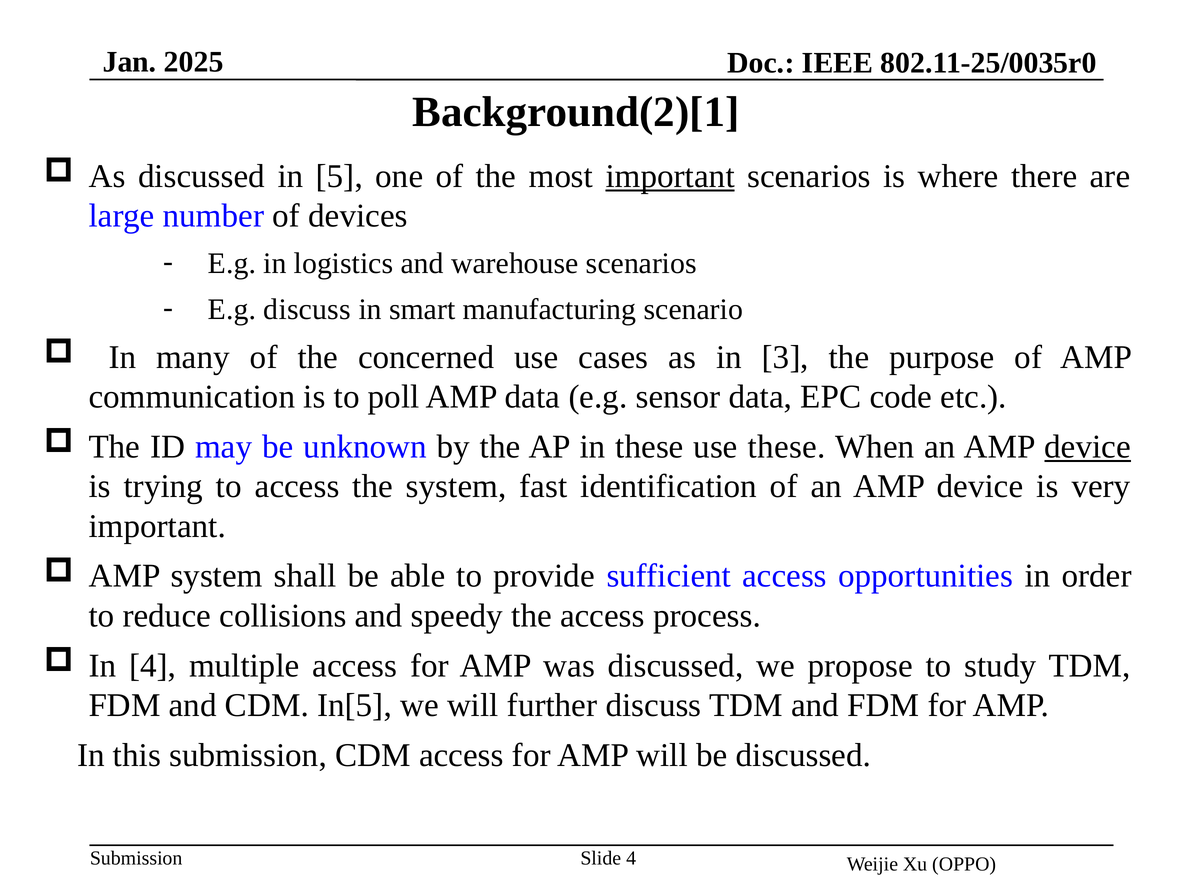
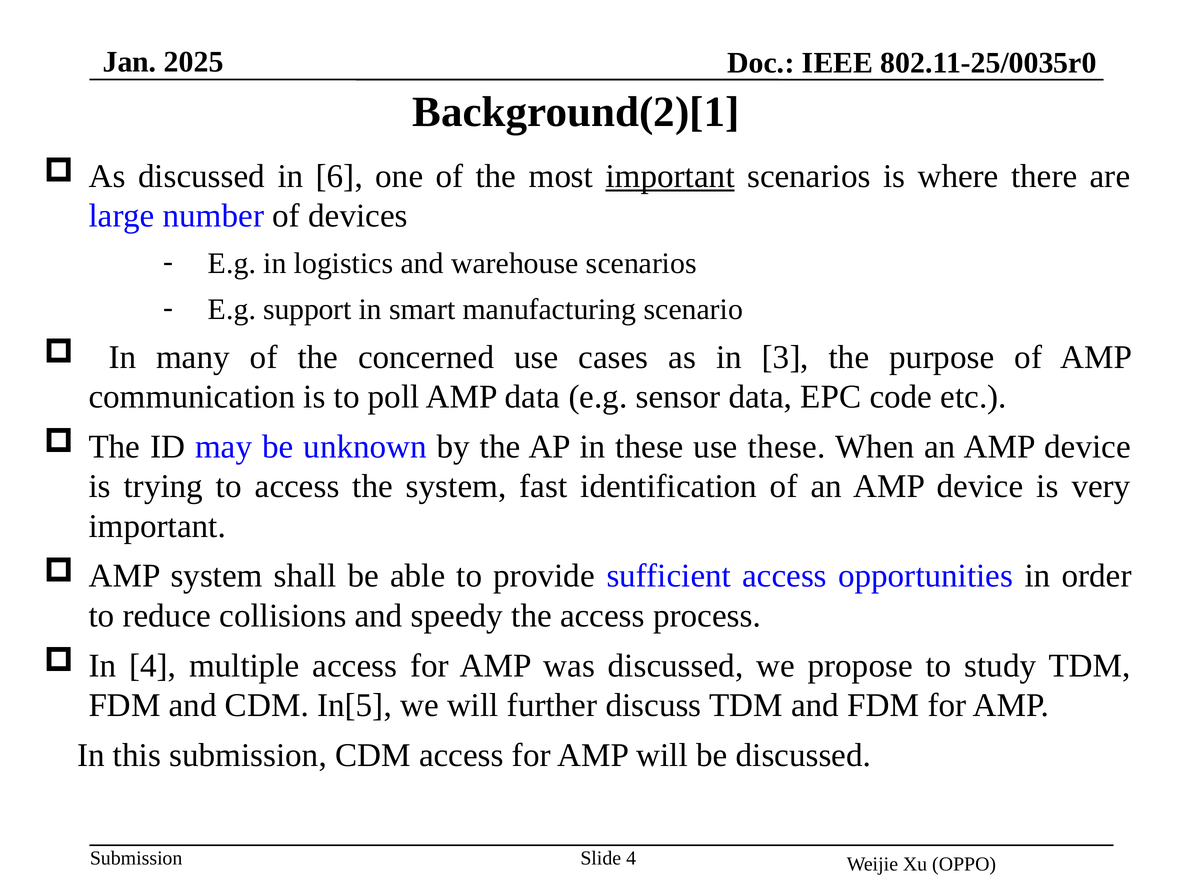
5: 5 -> 6
E.g discuss: discuss -> support
device at (1088, 447) underline: present -> none
